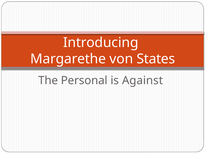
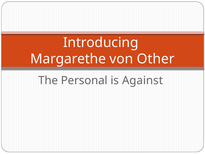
States: States -> Other
